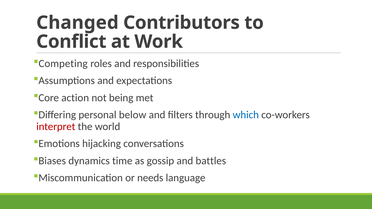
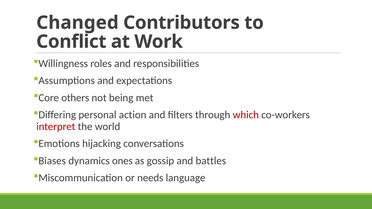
Competing: Competing -> Willingness
action: action -> others
below: below -> action
which colour: blue -> red
time: time -> ones
